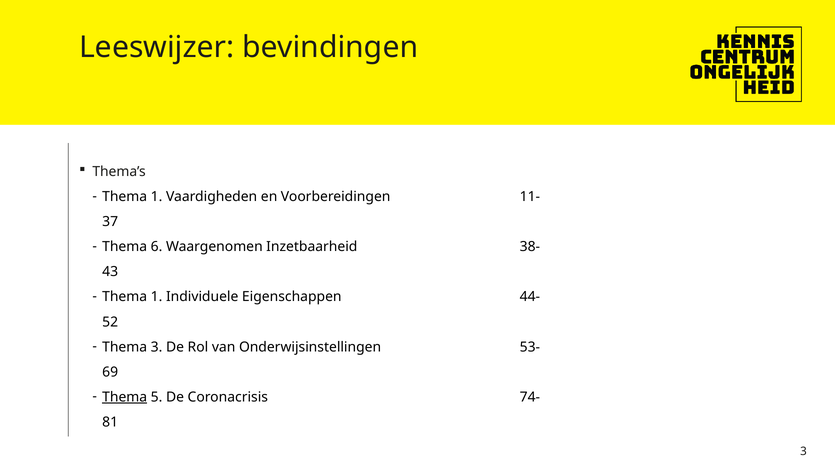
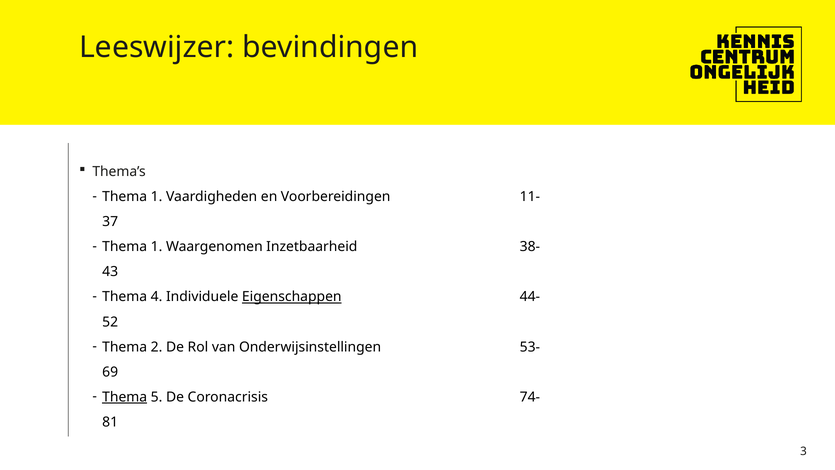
6 at (157, 247): 6 -> 1
1 at (157, 297): 1 -> 4
Eigenschappen underline: none -> present
Thema 3: 3 -> 2
